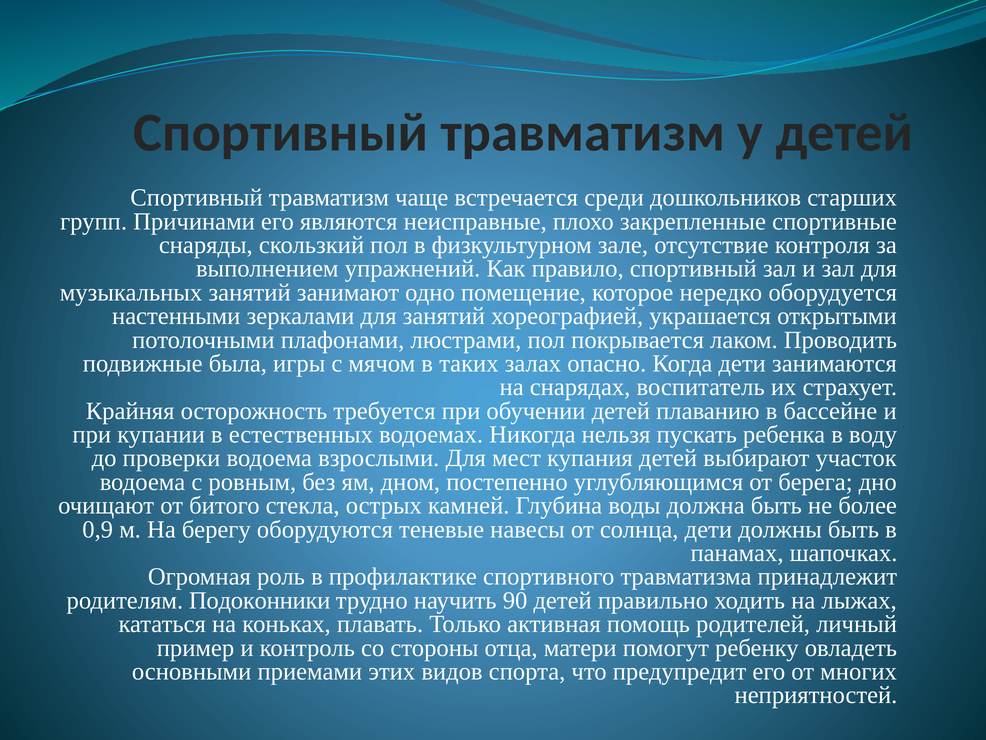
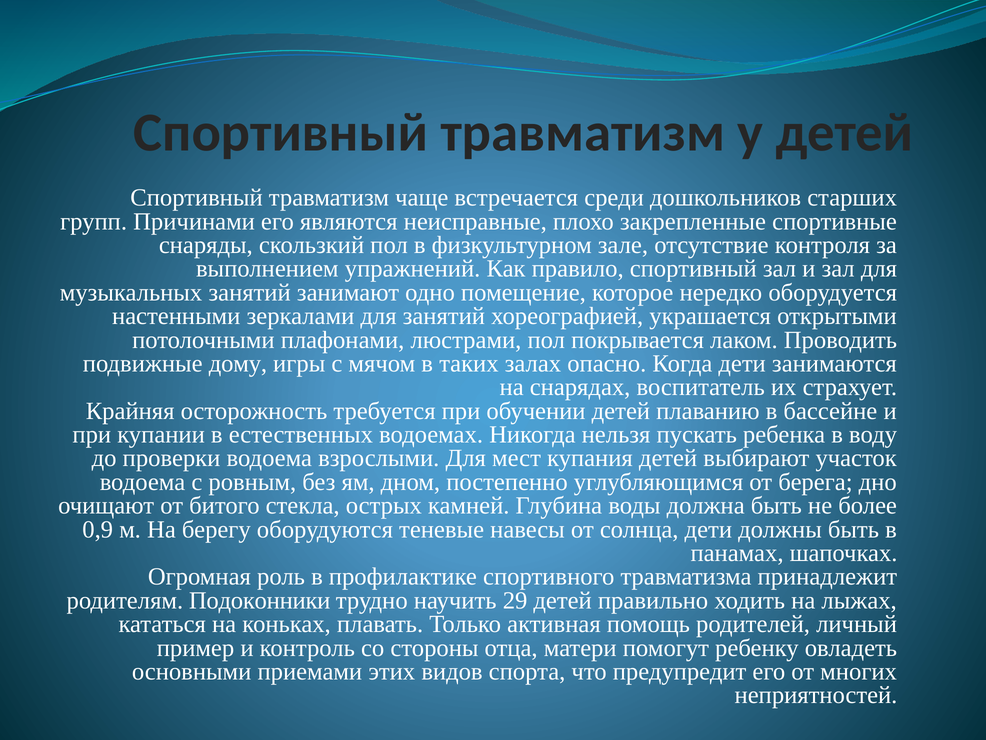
была: была -> дому
90: 90 -> 29
